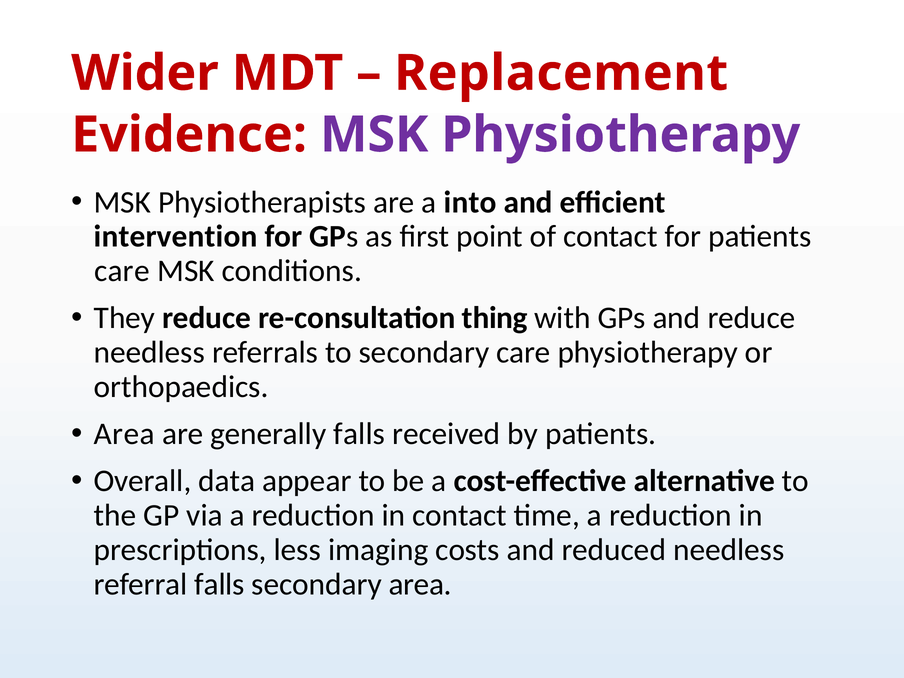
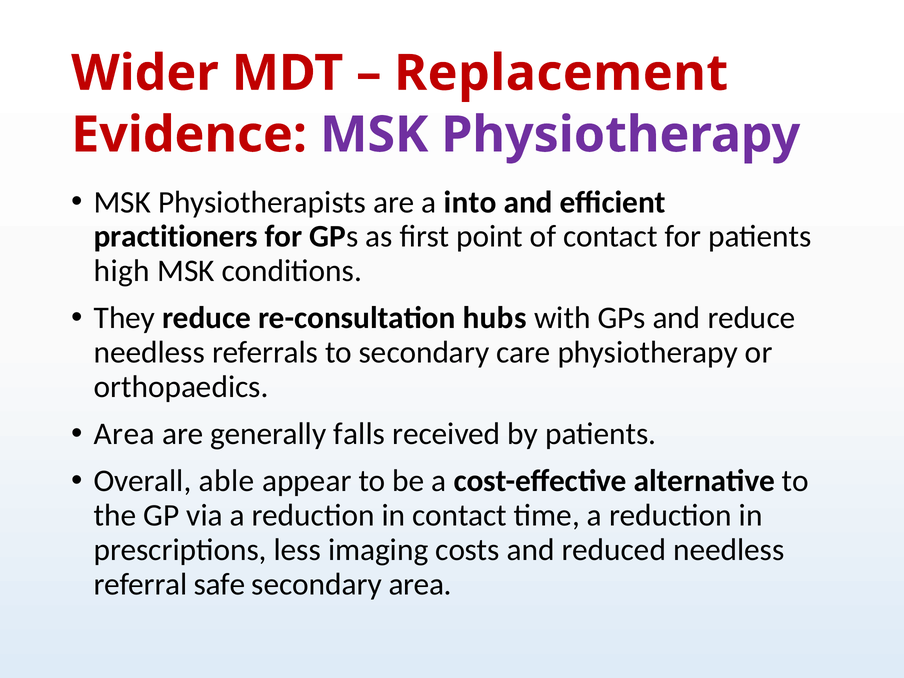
intervention: intervention -> practitioners
care at (122, 271): care -> high
thing: thing -> hubs
data: data -> able
referral falls: falls -> safe
